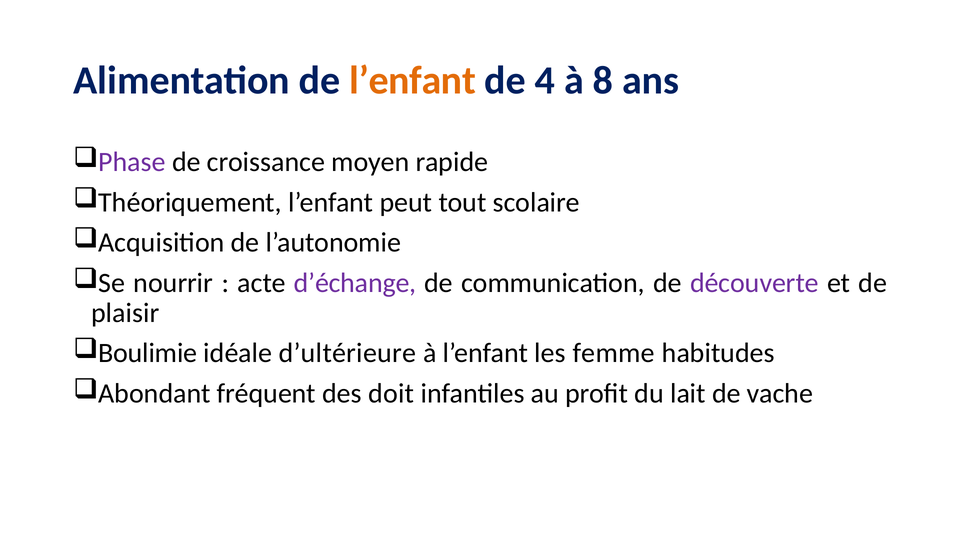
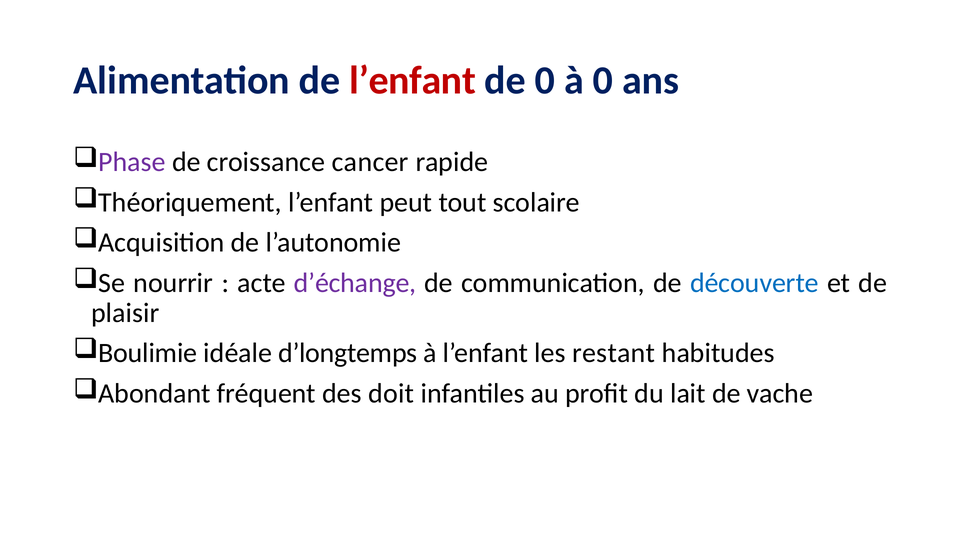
l’enfant at (413, 81) colour: orange -> red
de 4: 4 -> 0
à 8: 8 -> 0
moyen: moyen -> cancer
découverte colour: purple -> blue
d’ultérieure: d’ultérieure -> d’longtemps
femme: femme -> restant
